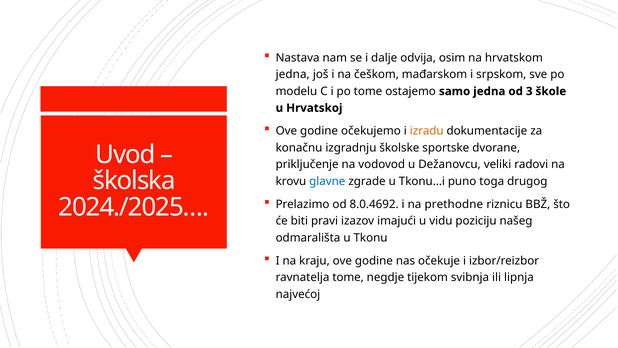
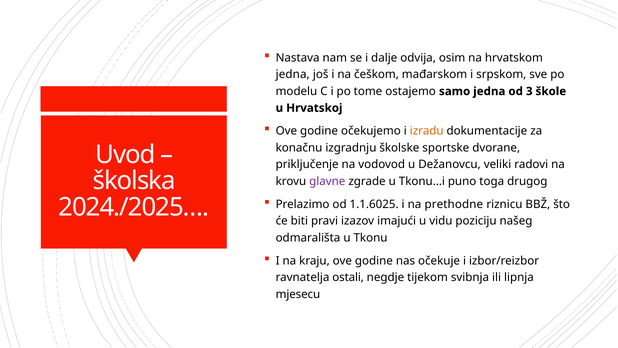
glavne colour: blue -> purple
8.0.4692: 8.0.4692 -> 1.1.6025
ravnatelja tome: tome -> ostali
najvećoj: najvećoj -> mjesecu
